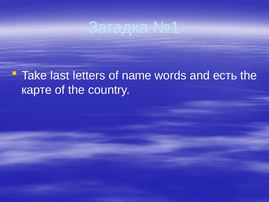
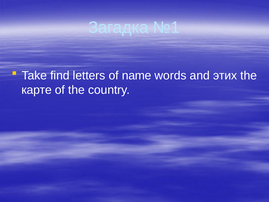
last: last -> find
есть: есть -> этих
